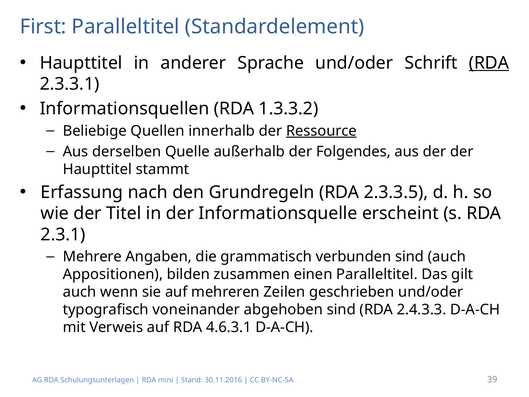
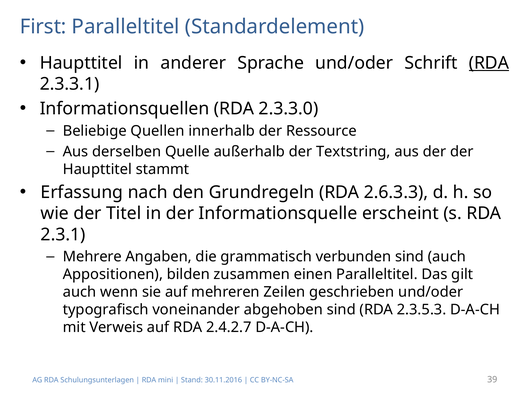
1.3.3.2: 1.3.3.2 -> 2.3.3.0
Ressource underline: present -> none
Folgendes: Folgendes -> Textstring
2.3.3.5: 2.3.3.5 -> 2.6.3.3
2.4.3.3: 2.4.3.3 -> 2.3.5.3
4.6.3.1: 4.6.3.1 -> 2.4.2.7
